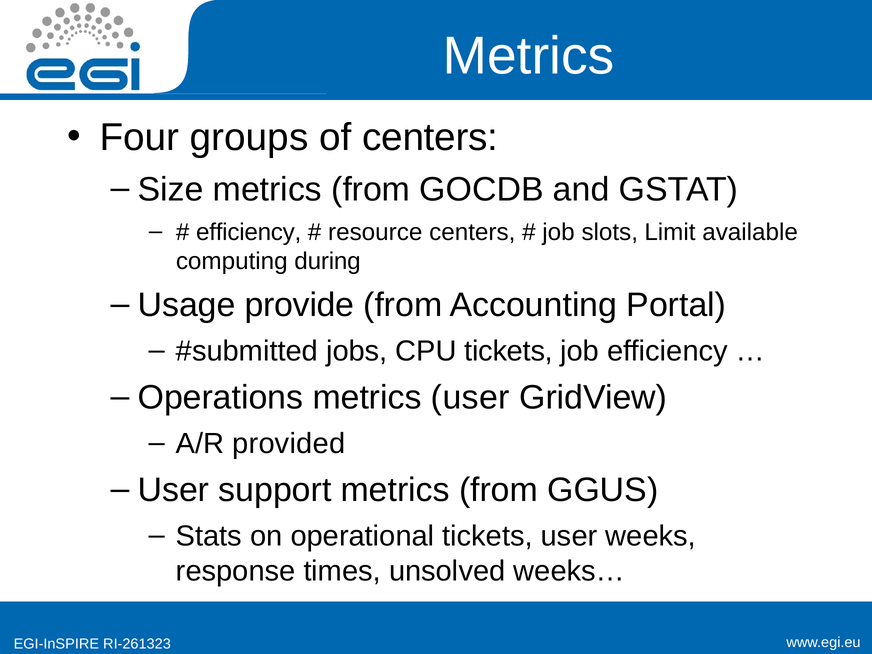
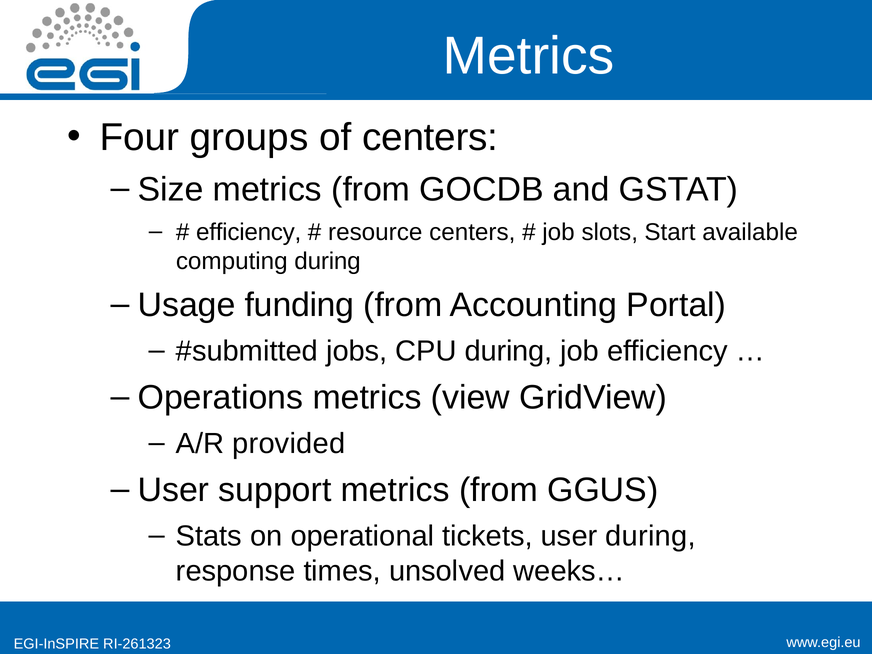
Limit: Limit -> Start
provide: provide -> funding
CPU tickets: tickets -> during
metrics user: user -> view
user weeks: weeks -> during
